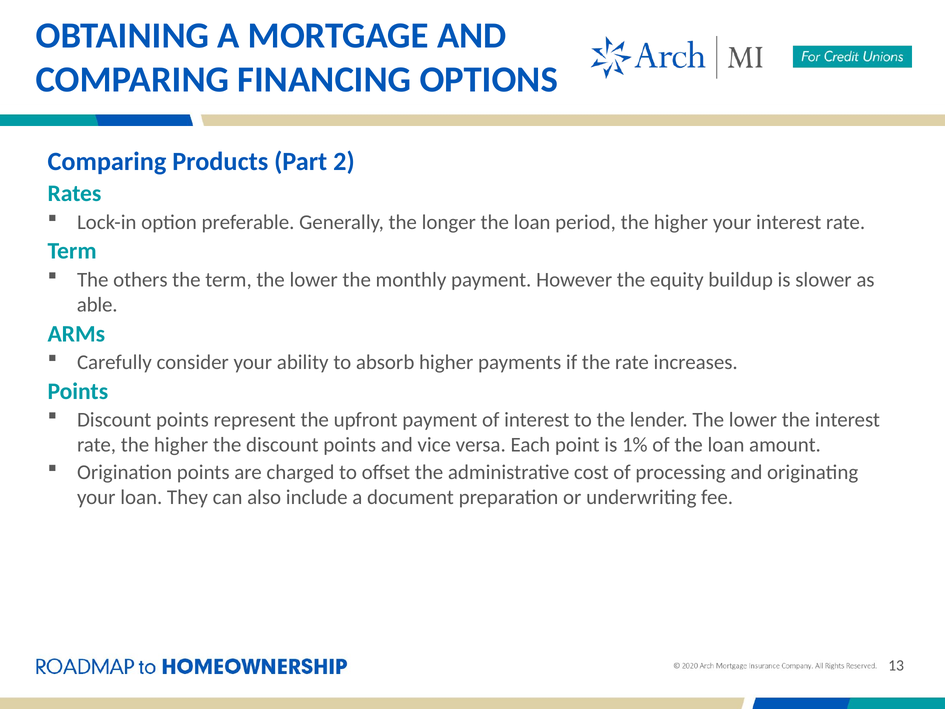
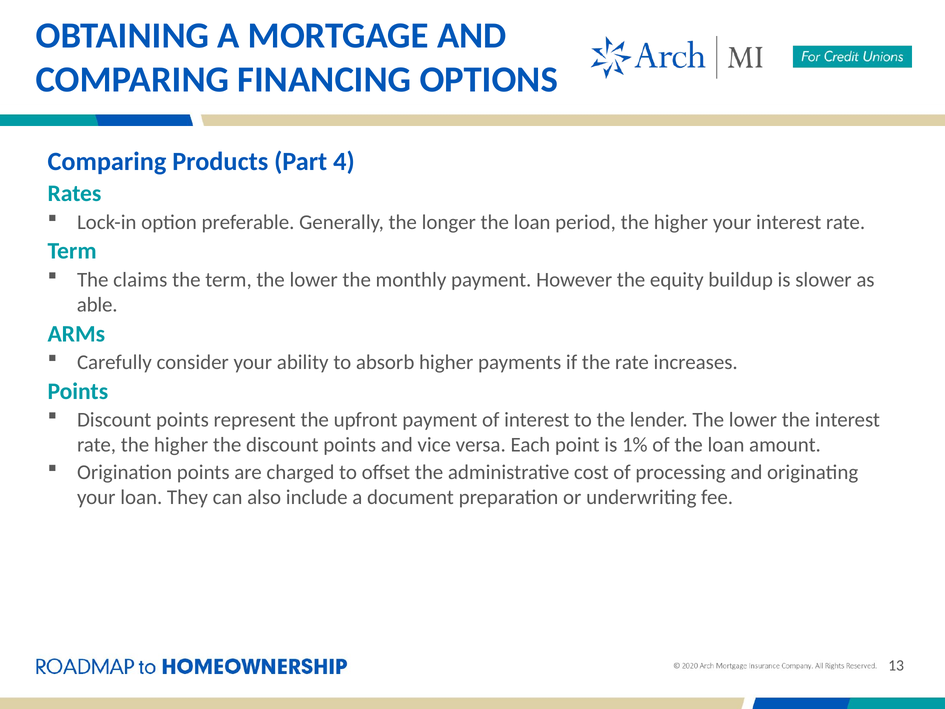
2: 2 -> 4
others: others -> claims
